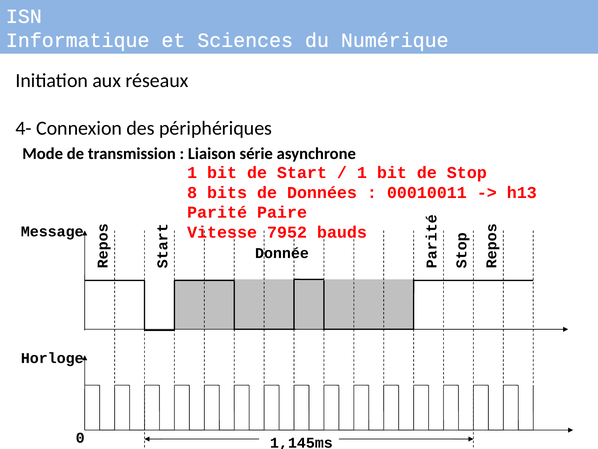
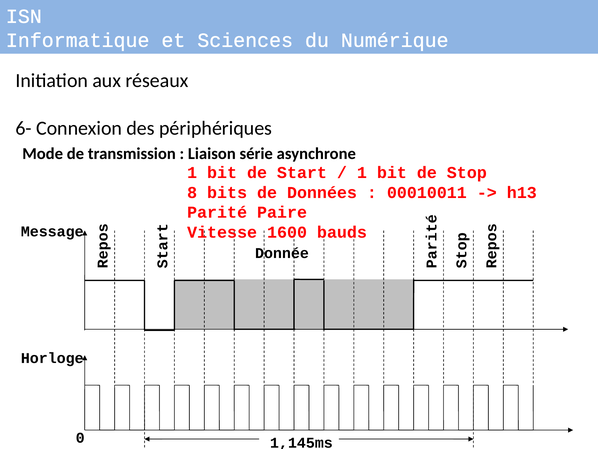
4-: 4- -> 6-
7952: 7952 -> 1600
